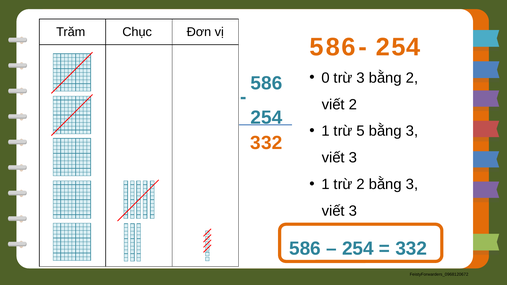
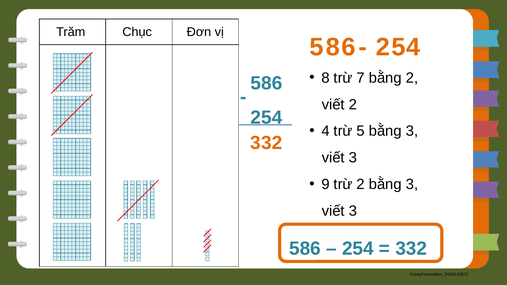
0: 0 -> 8
trừ 3: 3 -> 7
1 at (325, 131): 1 -> 4
1 at (325, 184): 1 -> 9
